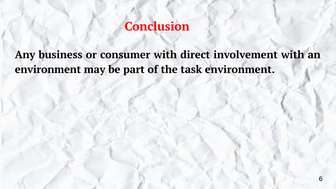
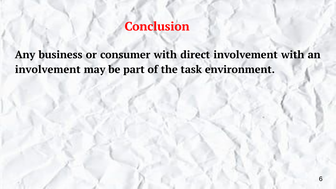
environment at (48, 70): environment -> involvement
